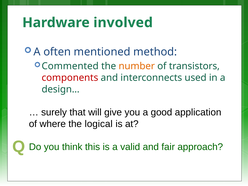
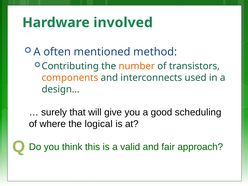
Commented: Commented -> Contributing
components colour: red -> orange
application: application -> scheduling
